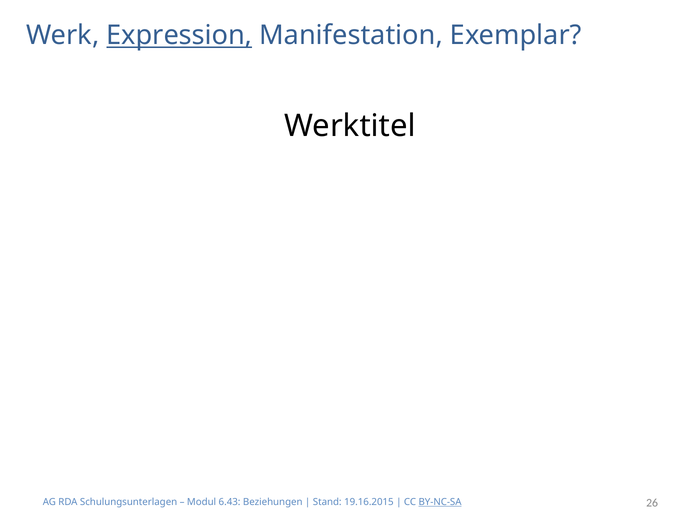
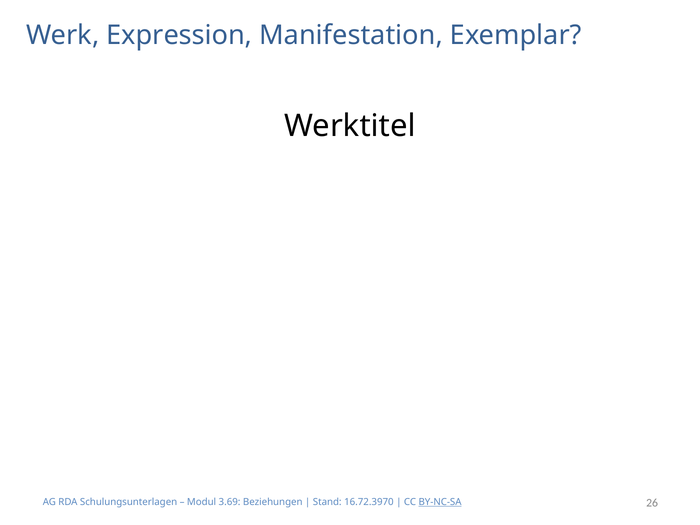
Expression underline: present -> none
6.43: 6.43 -> 3.69
19.16.2015: 19.16.2015 -> 16.72.3970
